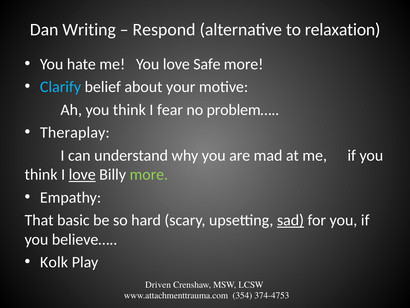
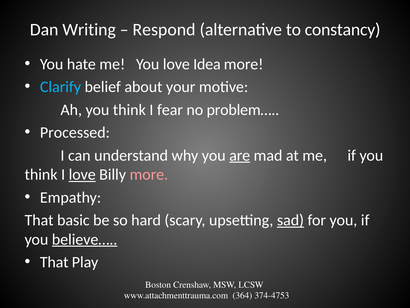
relaxation: relaxation -> constancy
Safe: Safe -> Idea
Theraplay: Theraplay -> Processed
are underline: none -> present
more at (149, 174) colour: light green -> pink
believe… underline: none -> present
Kolk at (54, 262): Kolk -> That
Driven: Driven -> Boston
354: 354 -> 364
